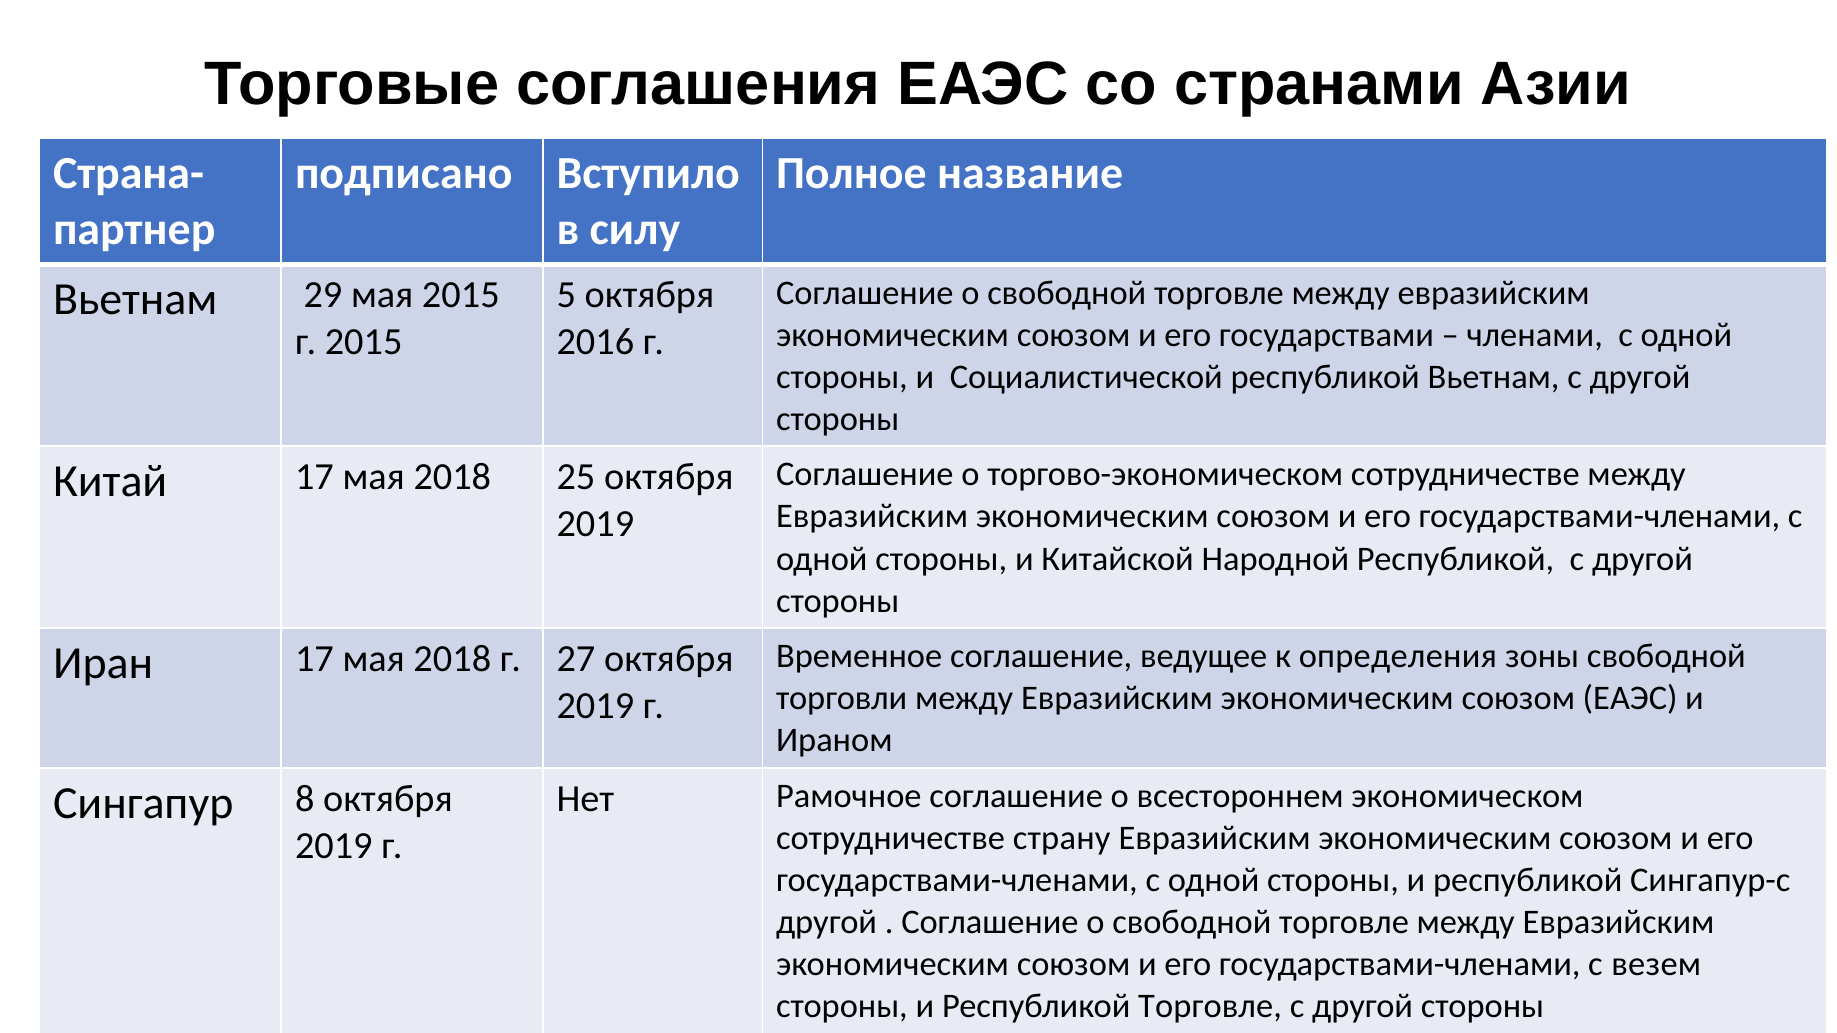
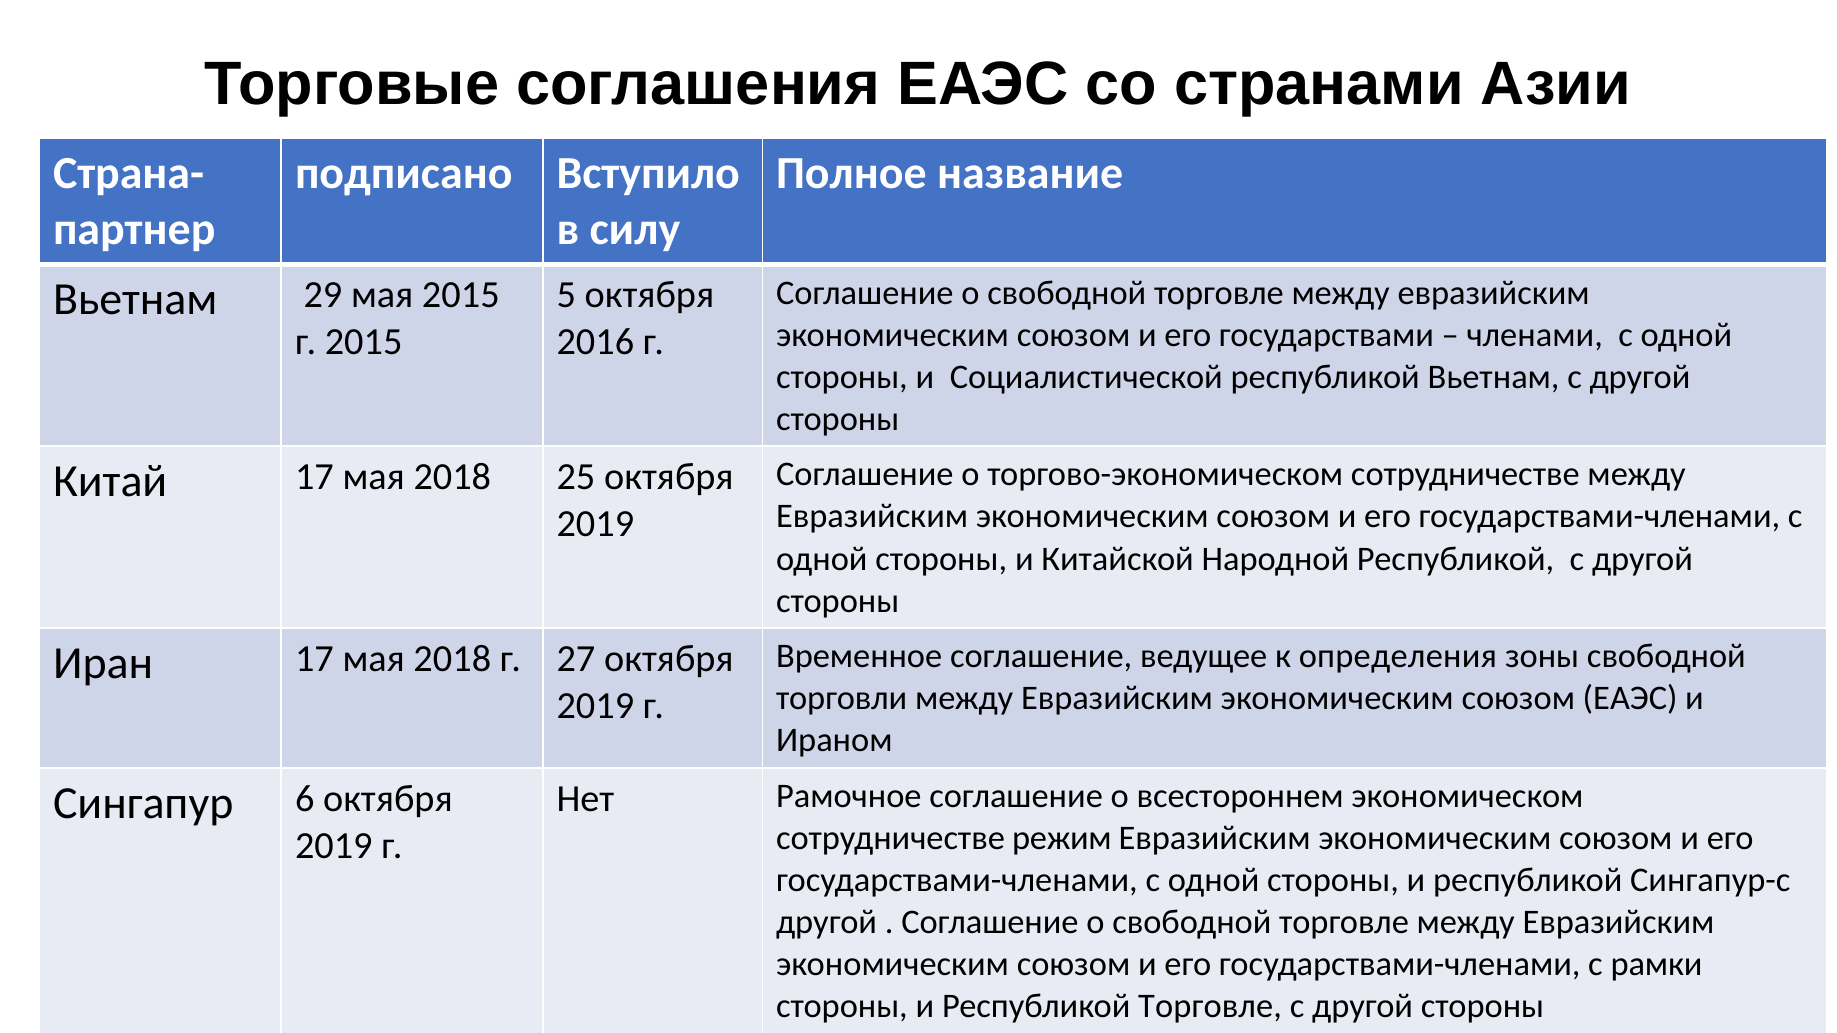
8: 8 -> 6
страну: страну -> режим
везем: везем -> рамки
